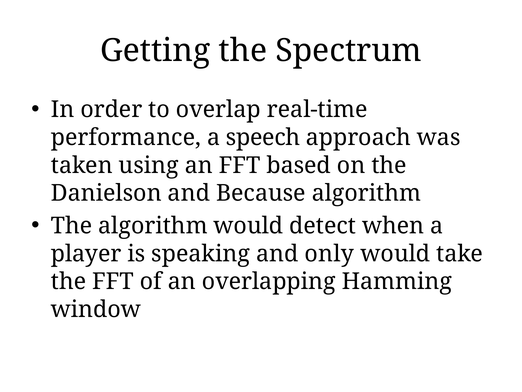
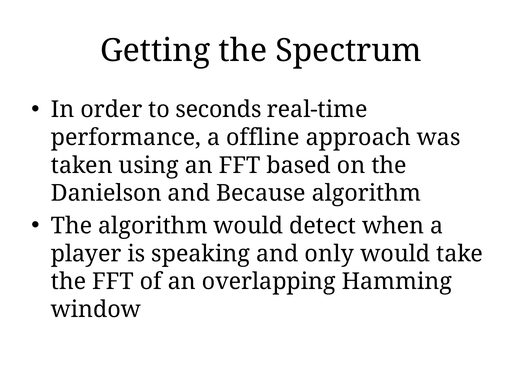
overlap: overlap -> seconds
speech: speech -> offline
